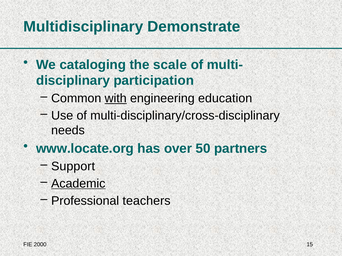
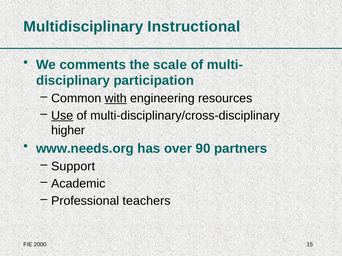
Demonstrate: Demonstrate -> Instructional
cataloging: cataloging -> comments
education: education -> resources
Use underline: none -> present
needs: needs -> higher
www.locate.org: www.locate.org -> www.needs.org
50: 50 -> 90
Academic underline: present -> none
